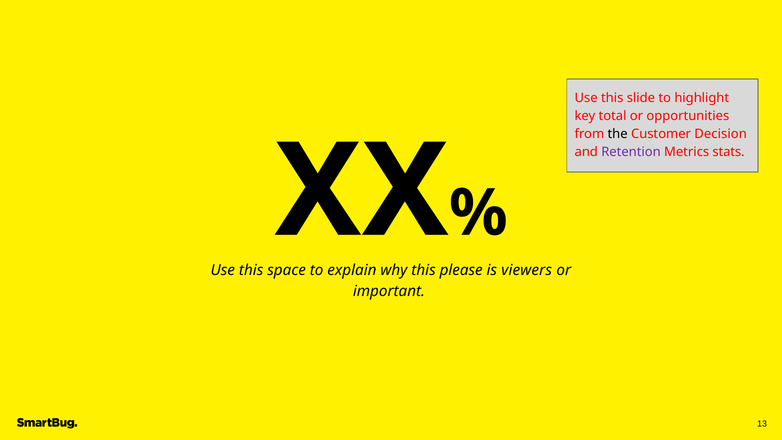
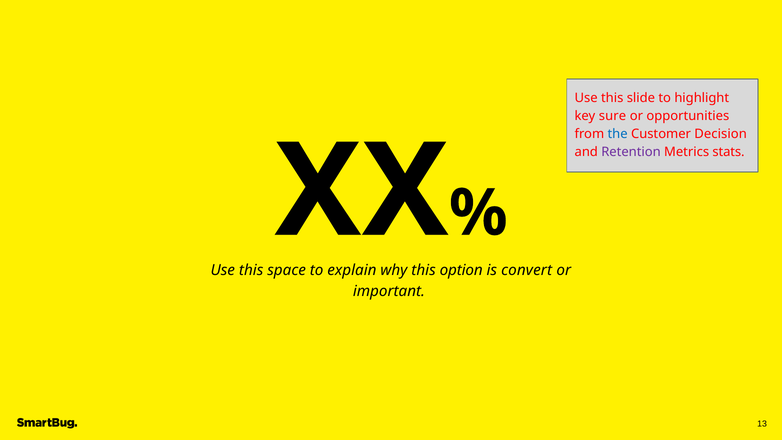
total: total -> sure
the colour: black -> blue
please: please -> option
viewers: viewers -> convert
